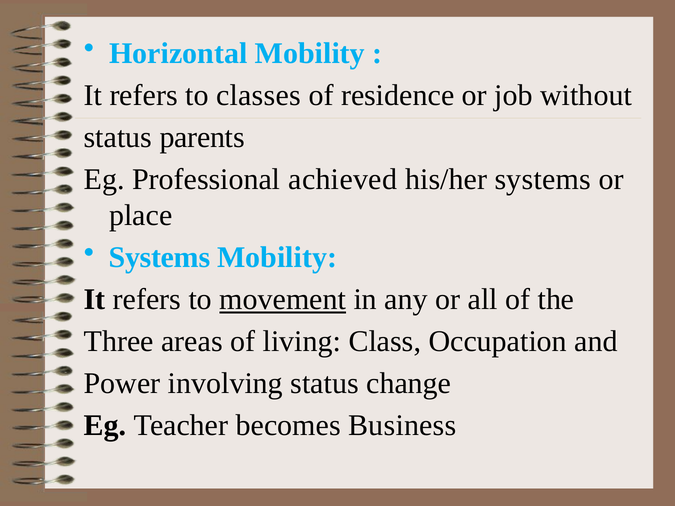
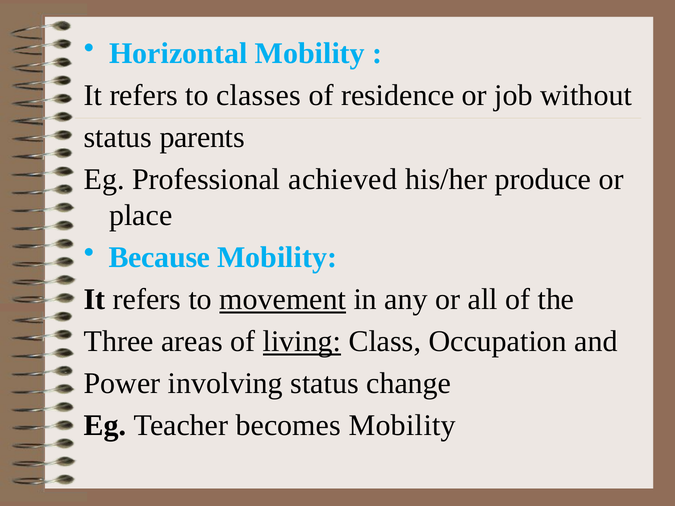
his/her systems: systems -> produce
Systems at (159, 258): Systems -> Because
living underline: none -> present
becomes Business: Business -> Mobility
